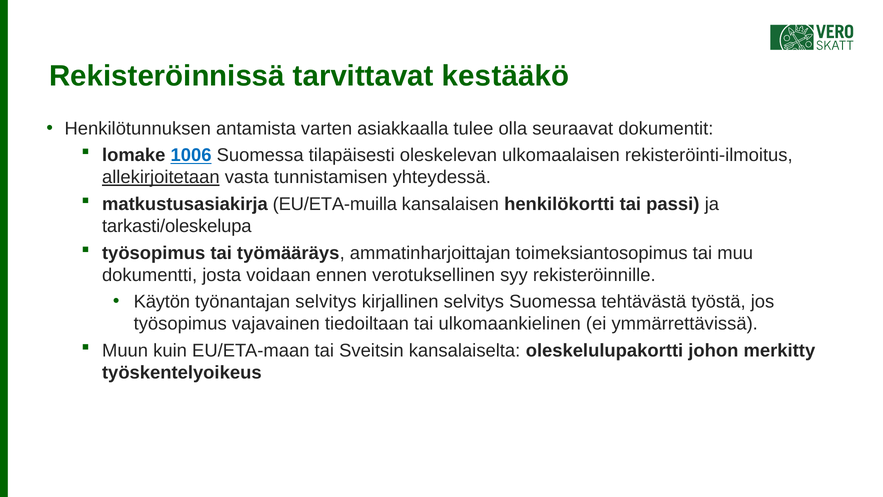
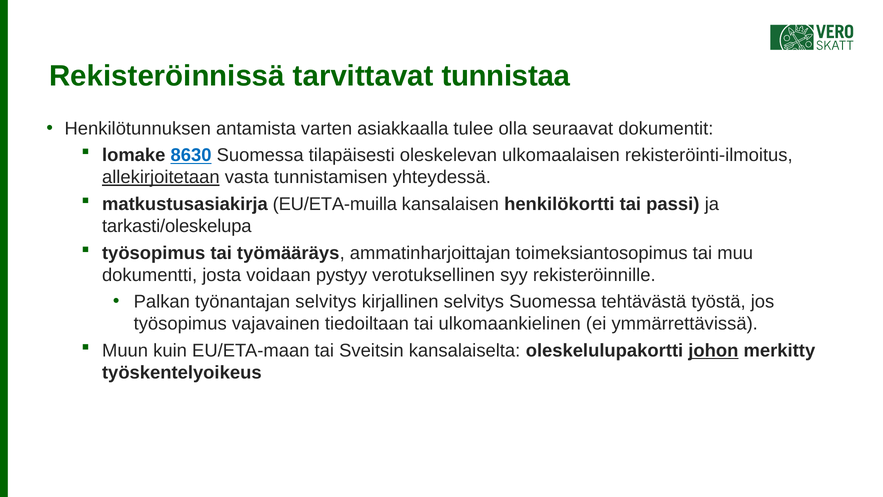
kestääkö: kestääkö -> tunnistaa
1006: 1006 -> 8630
ennen: ennen -> pystyy
Käytön: Käytön -> Palkan
johon underline: none -> present
